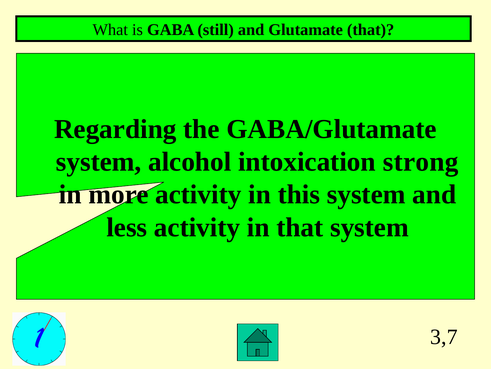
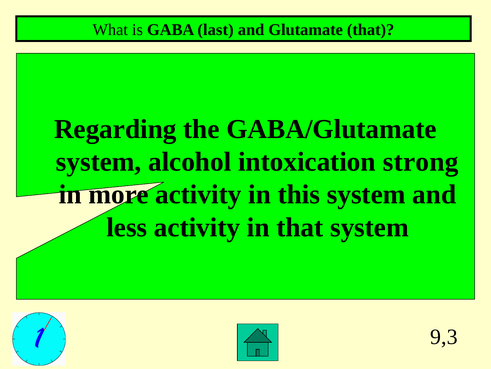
still: still -> last
3,7: 3,7 -> 9,3
